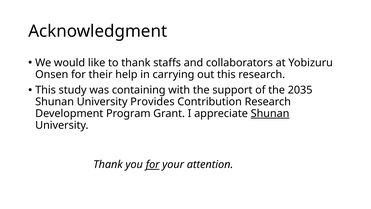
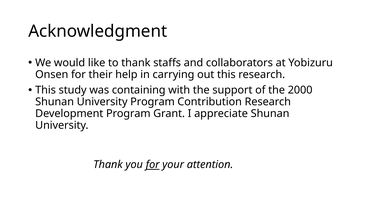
2035: 2035 -> 2000
University Provides: Provides -> Program
Shunan at (270, 113) underline: present -> none
